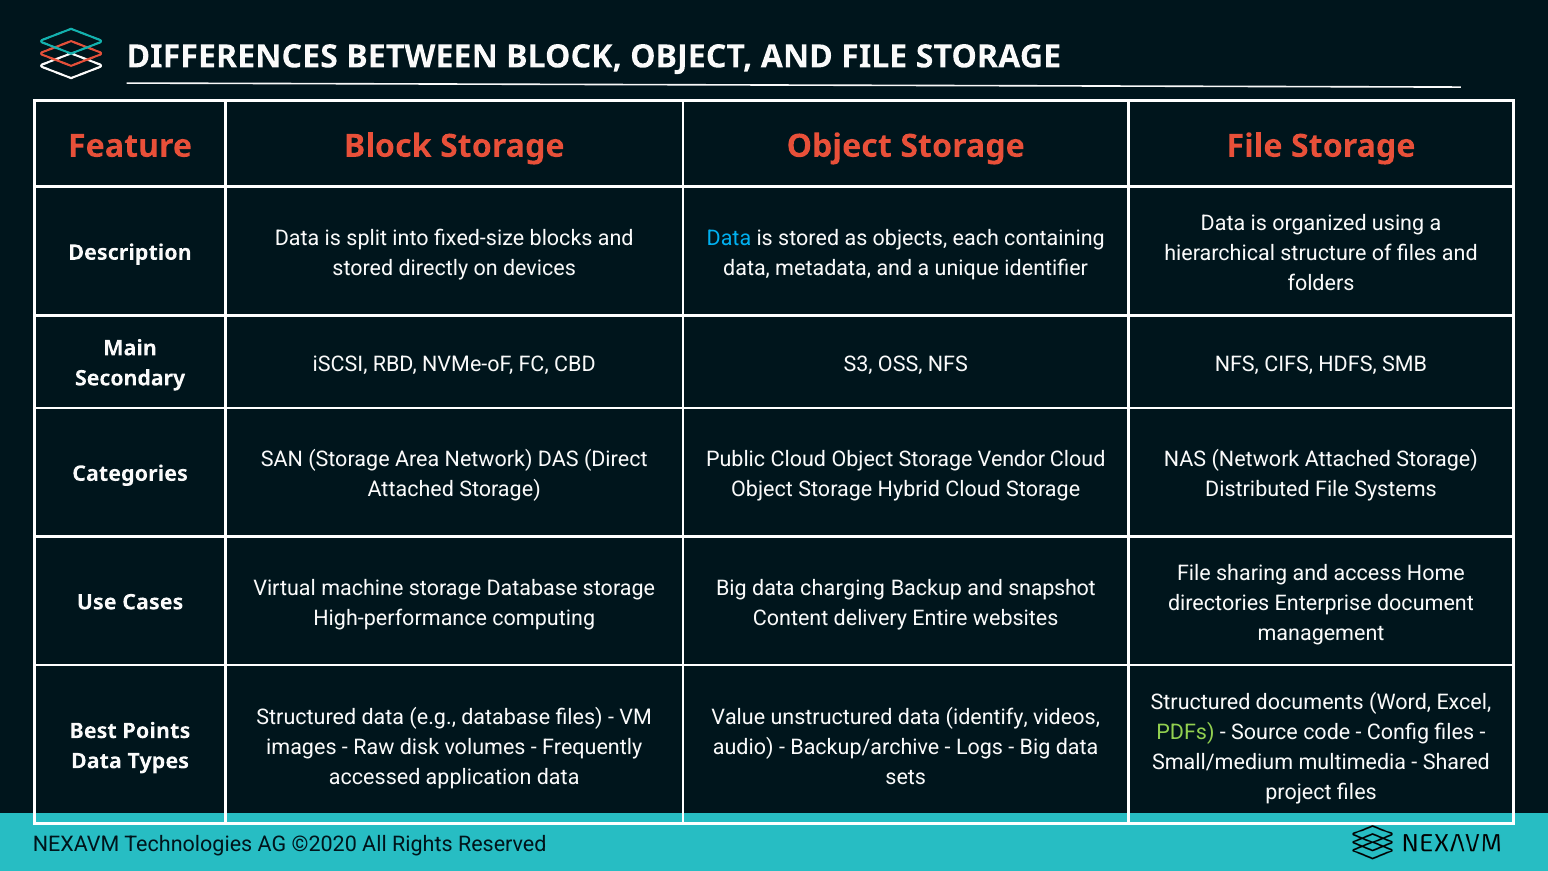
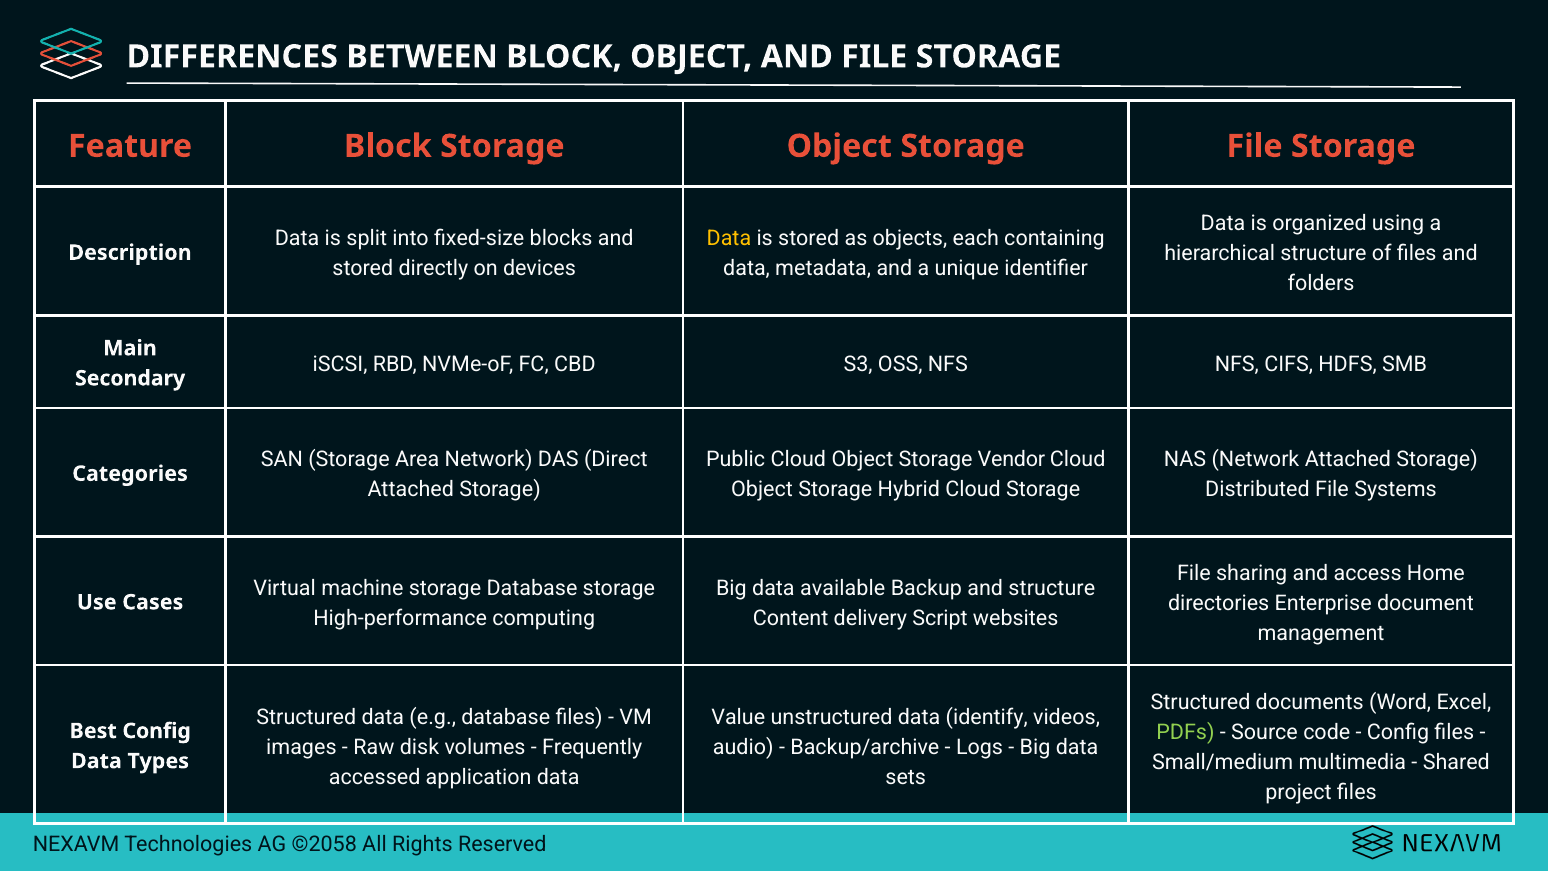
Data at (729, 239) colour: light blue -> yellow
charging: charging -> available
and snapshot: snapshot -> structure
Entire: Entire -> Script
Best Points: Points -> Config
©2020: ©2020 -> ©2058
